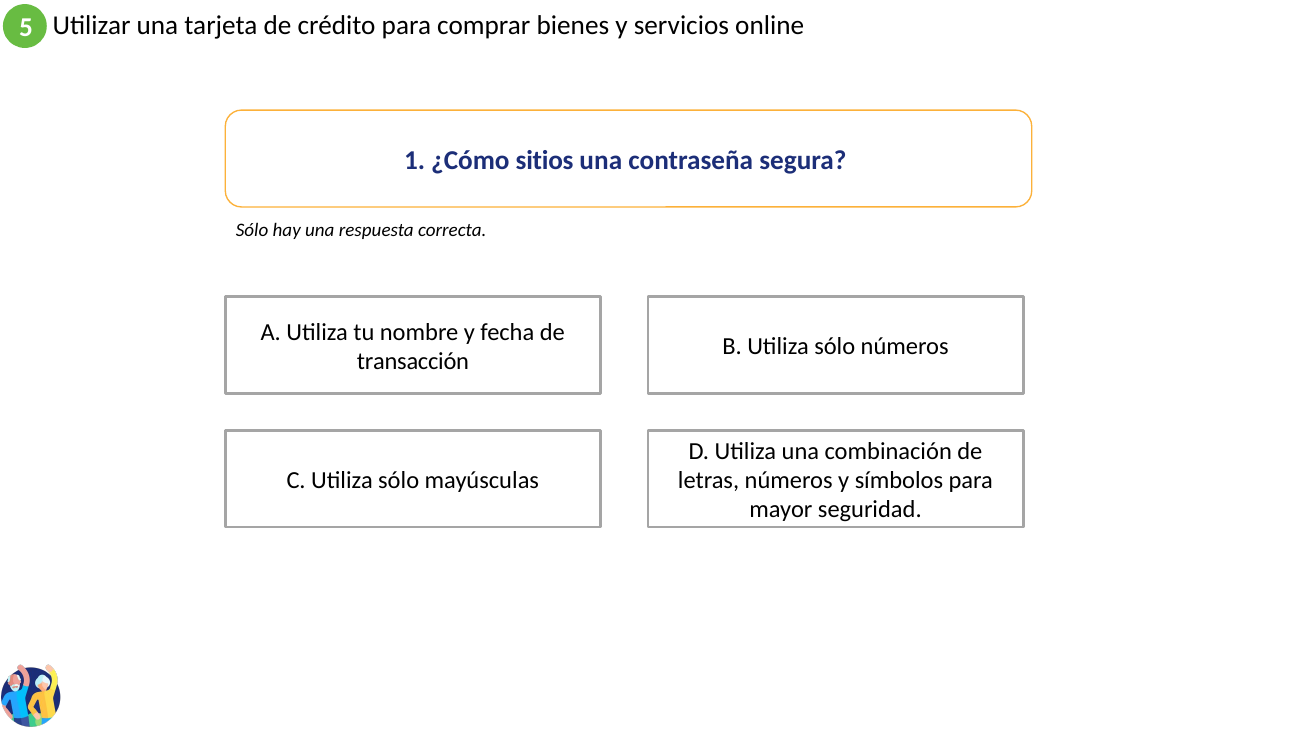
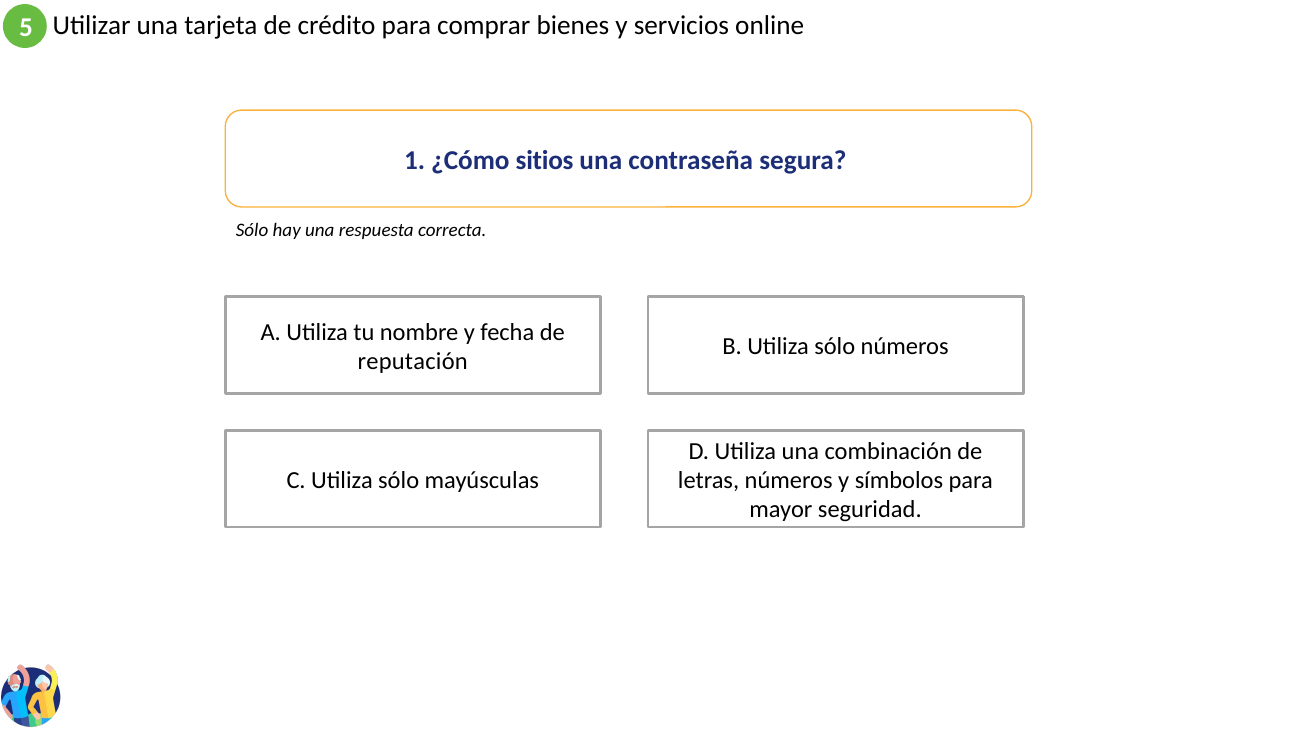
transacción: transacción -> reputación
